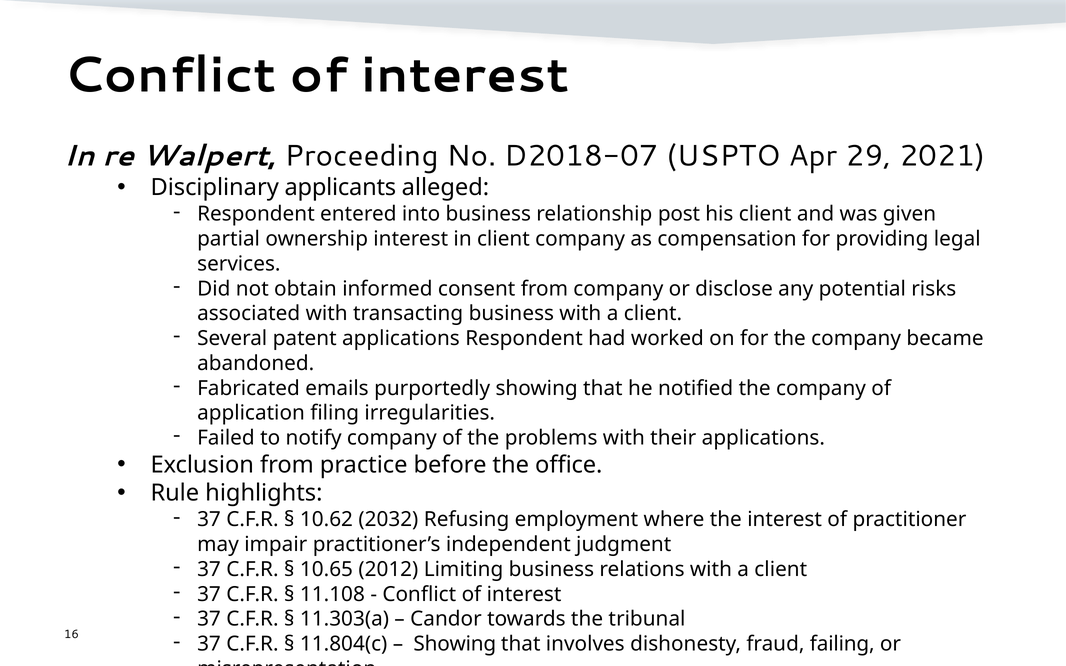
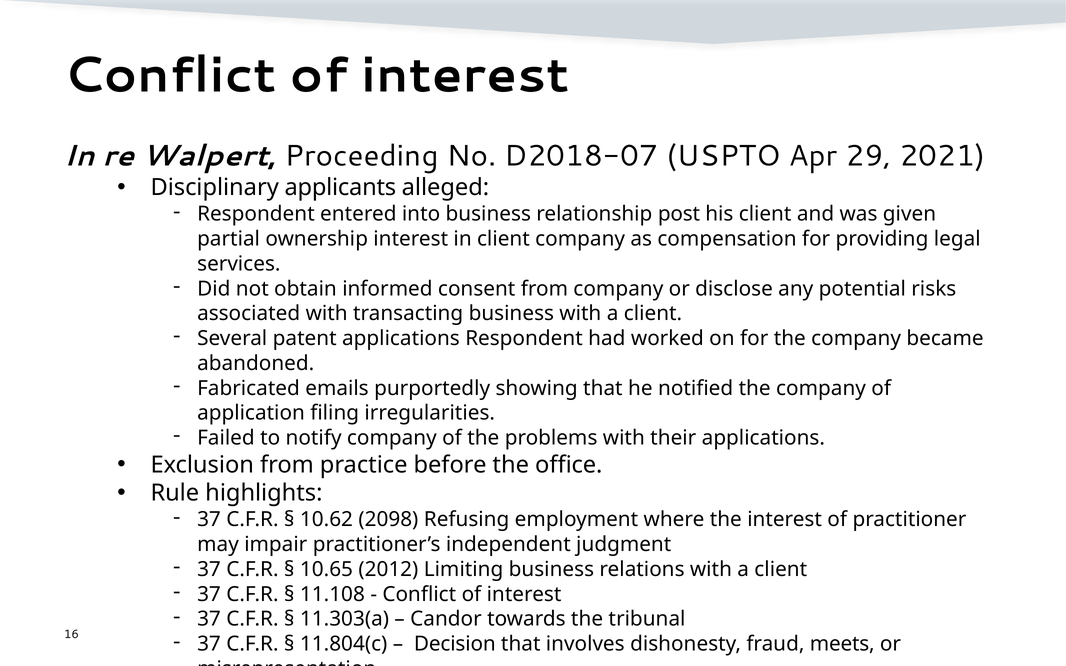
2032: 2032 -> 2098
Showing at (455, 644): Showing -> Decision
failing: failing -> meets
